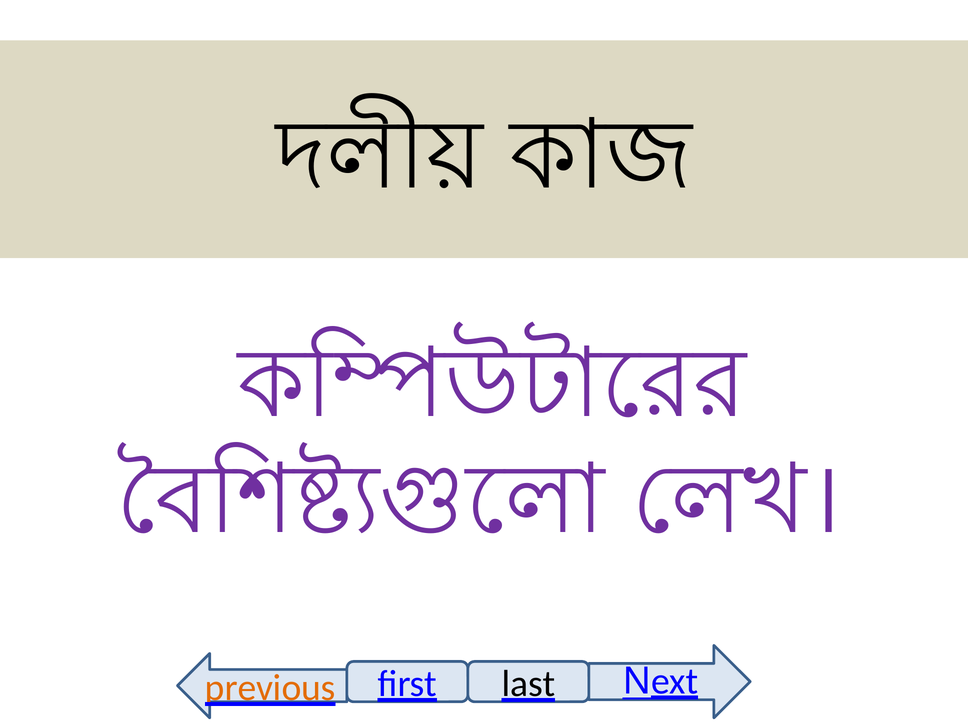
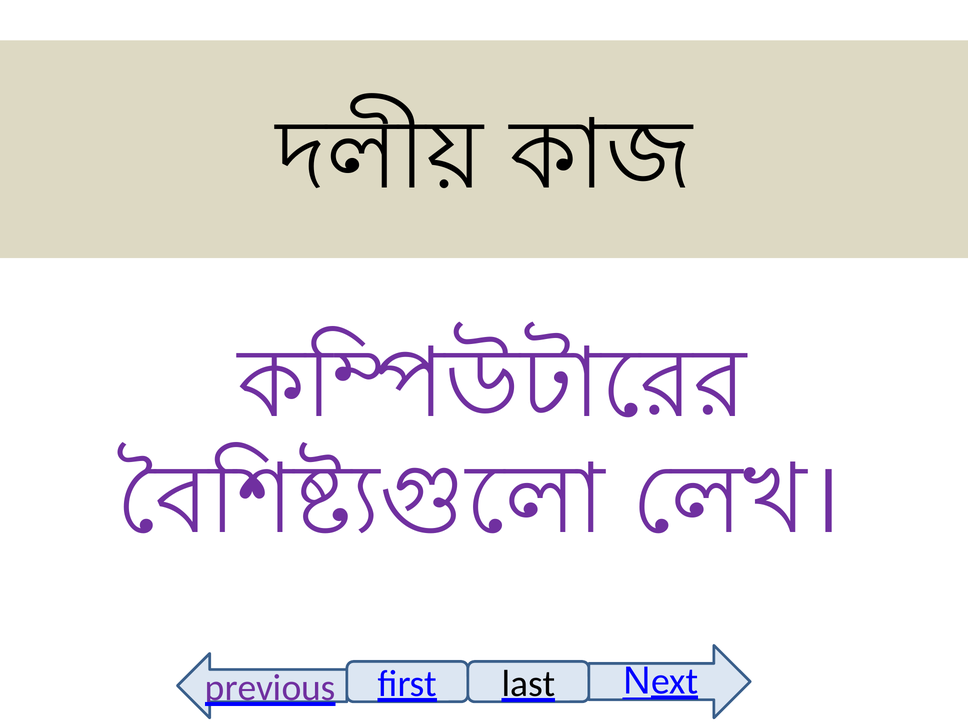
previous colour: orange -> purple
